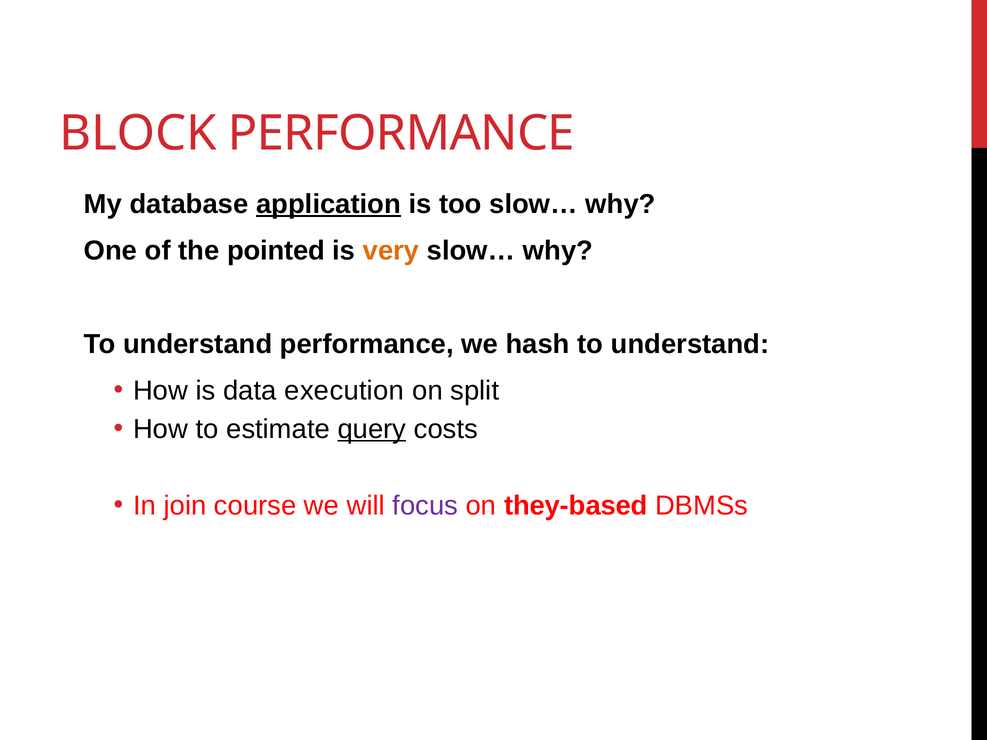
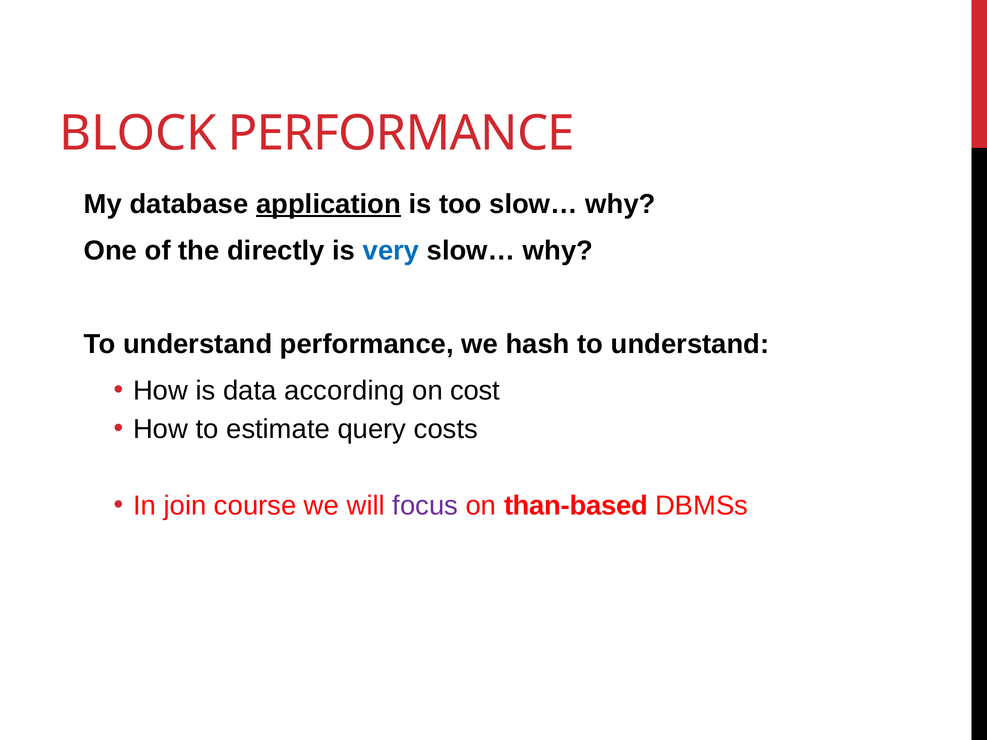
pointed: pointed -> directly
very colour: orange -> blue
execution: execution -> according
split: split -> cost
query underline: present -> none
they-based: they-based -> than-based
